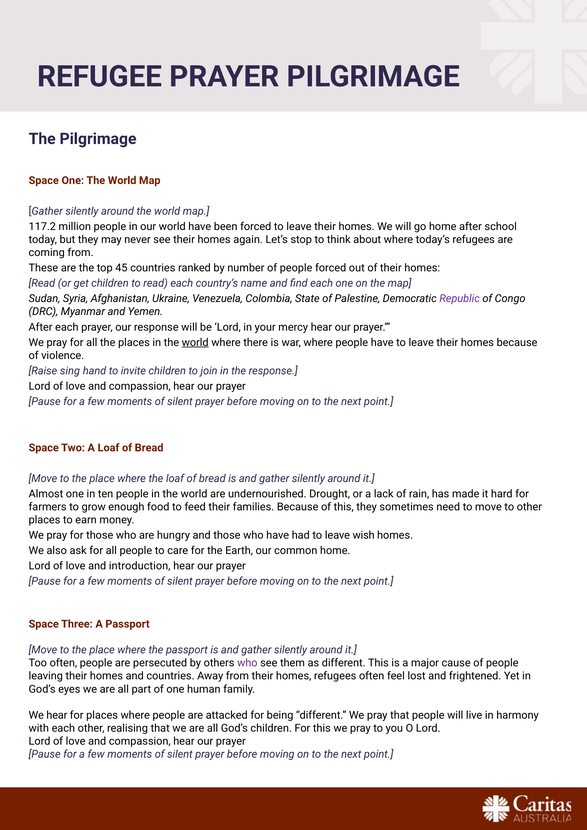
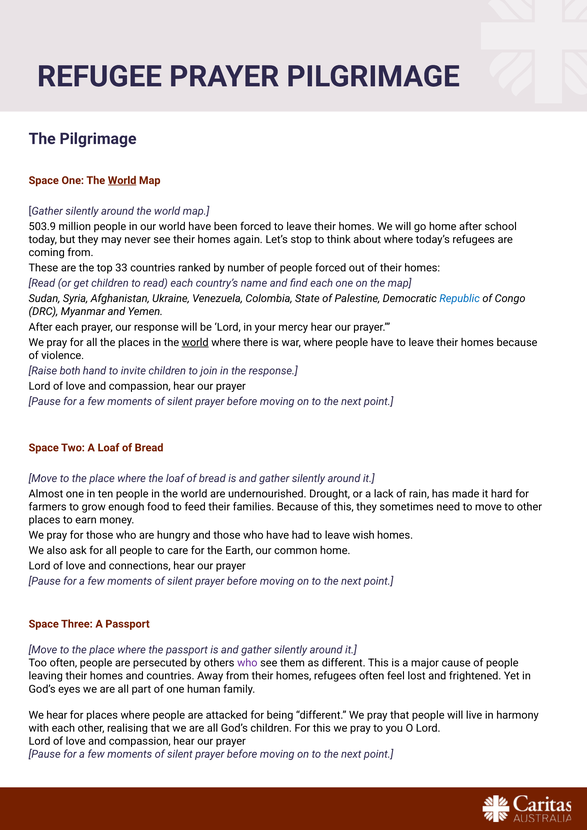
World at (122, 180) underline: none -> present
117.2: 117.2 -> 503.9
45: 45 -> 33
Republic colour: purple -> blue
sing: sing -> both
introduction: introduction -> connections
